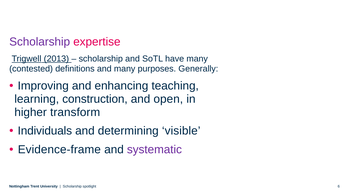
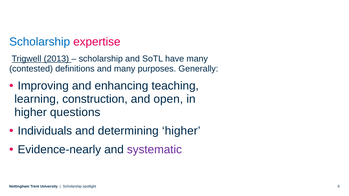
Scholarship at (40, 42) colour: purple -> blue
transform: transform -> questions
determining visible: visible -> higher
Evidence-frame: Evidence-frame -> Evidence-nearly
